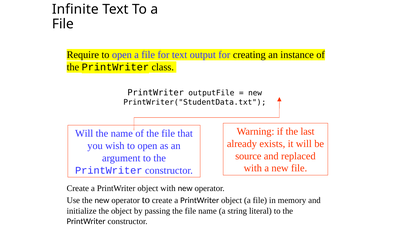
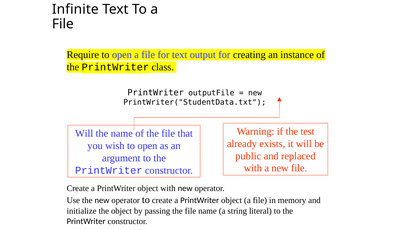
last: last -> test
source: source -> public
